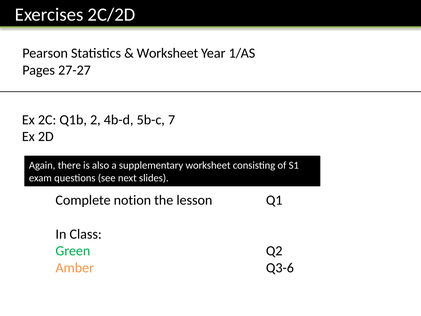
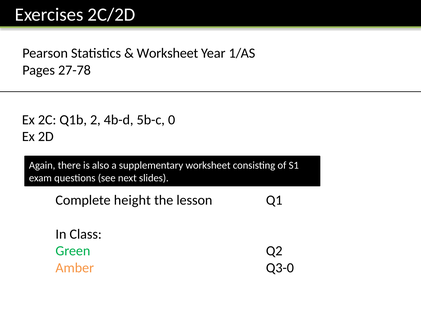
27-27: 27-27 -> 27-78
7: 7 -> 0
notion: notion -> height
Q3-6: Q3-6 -> Q3-0
